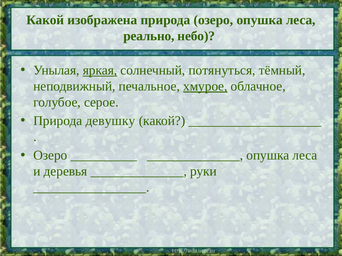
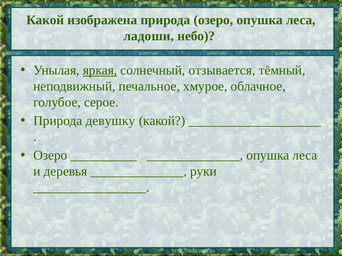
реально: реально -> ладоши
потянуться: потянуться -> отзывается
хмурое underline: present -> none
